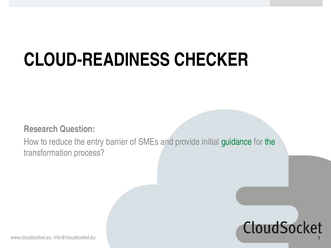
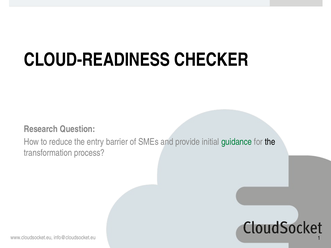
the at (270, 142) colour: green -> black
